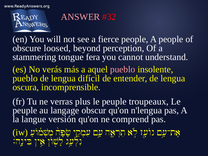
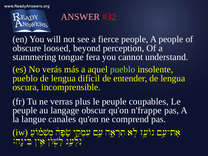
pueblo at (123, 69) colour: pink -> light green
troupeaux: troupeaux -> coupables
n'lengua: n'lengua -> n'frappe
versión: versión -> canales
